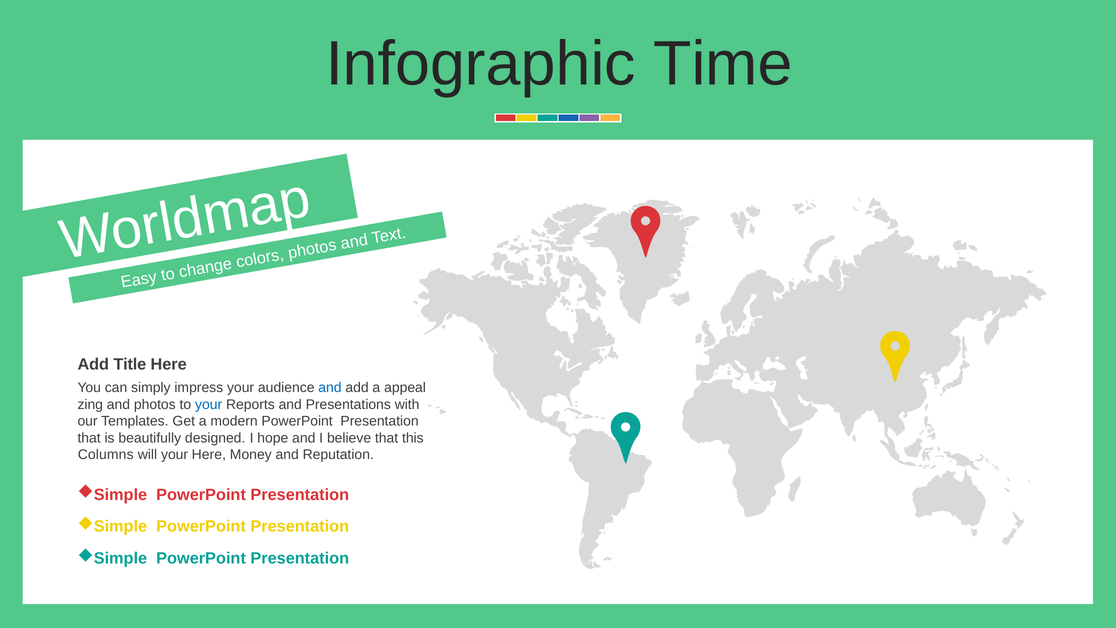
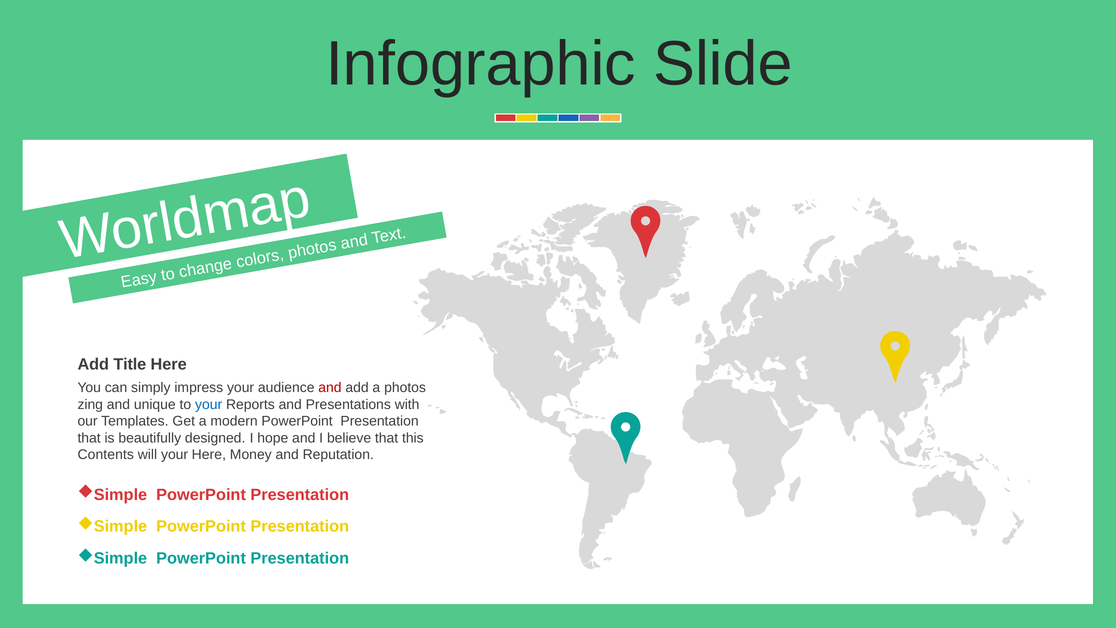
Time: Time -> Slide
and at (330, 388) colour: blue -> red
a appeal: appeal -> photos
and photos: photos -> unique
Columns: Columns -> Contents
